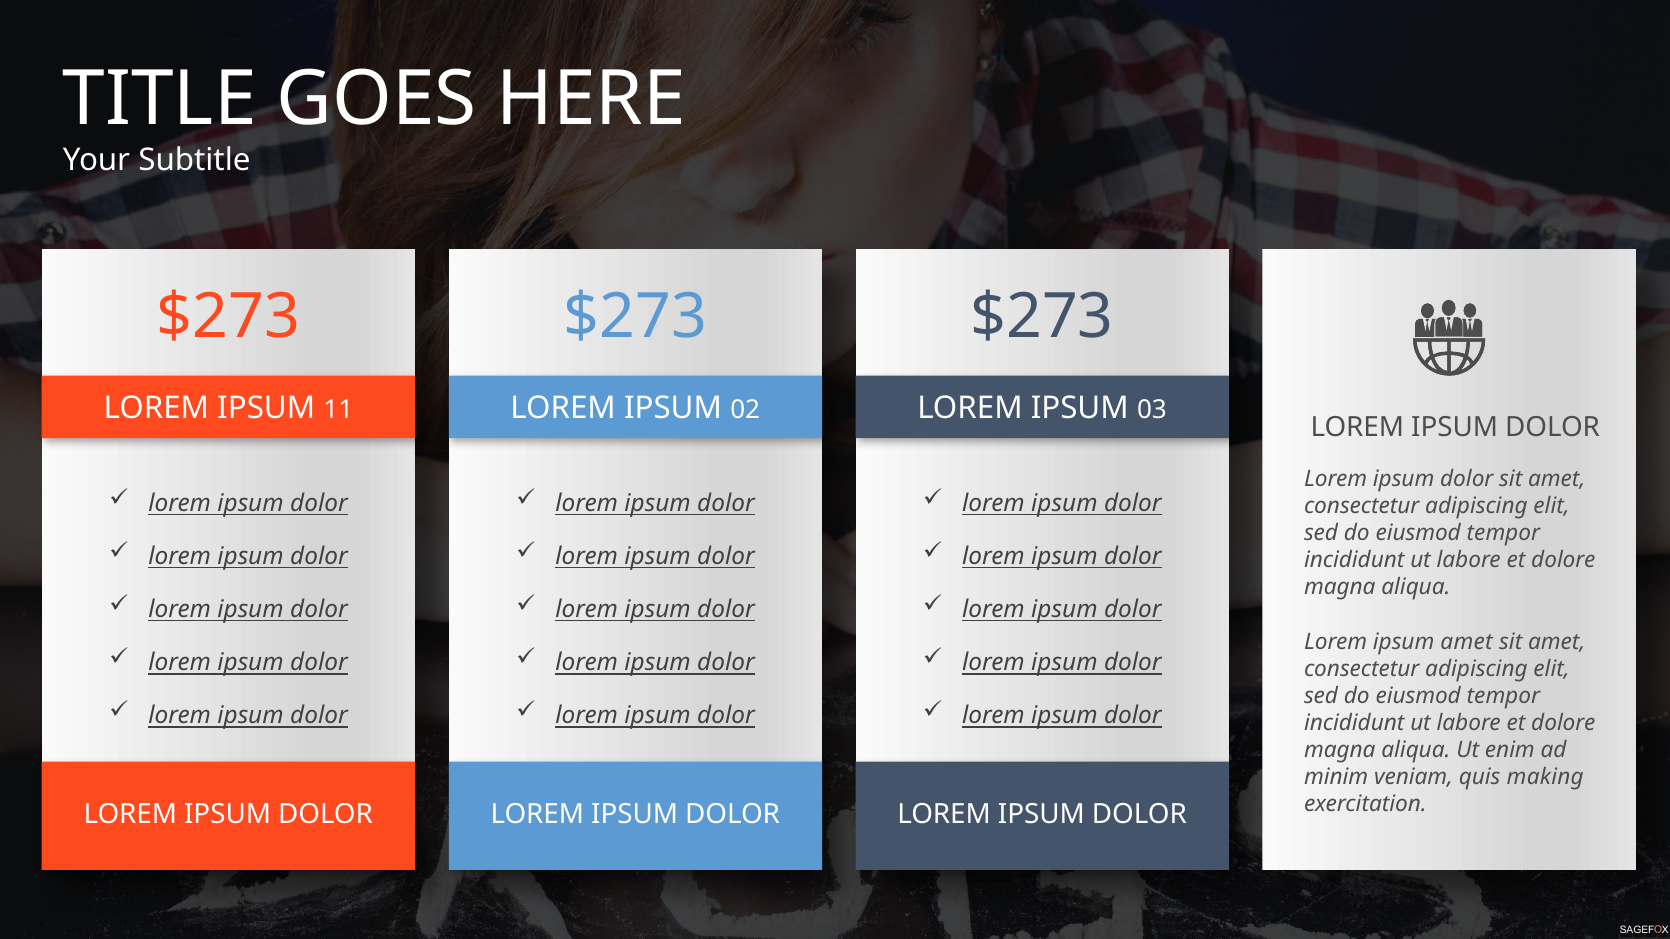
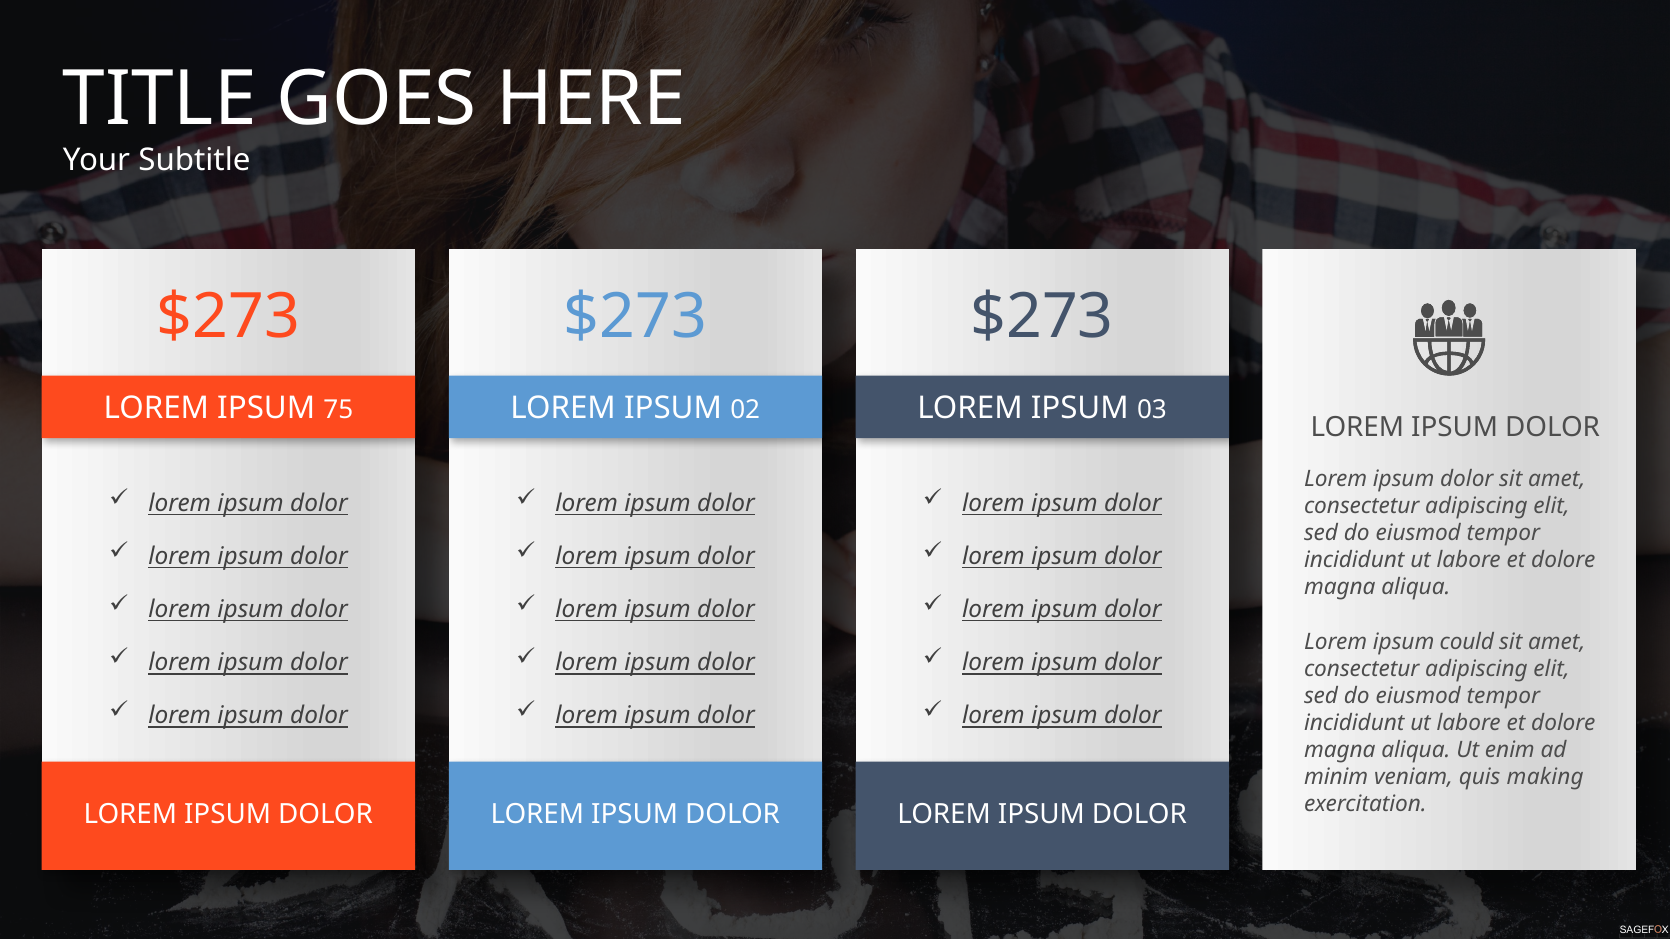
11: 11 -> 75
ipsum amet: amet -> could
